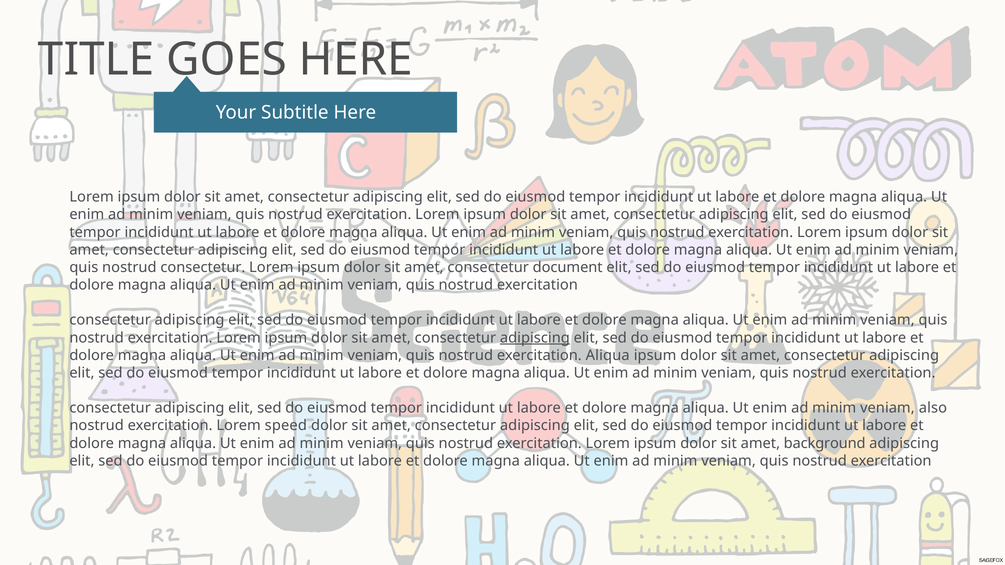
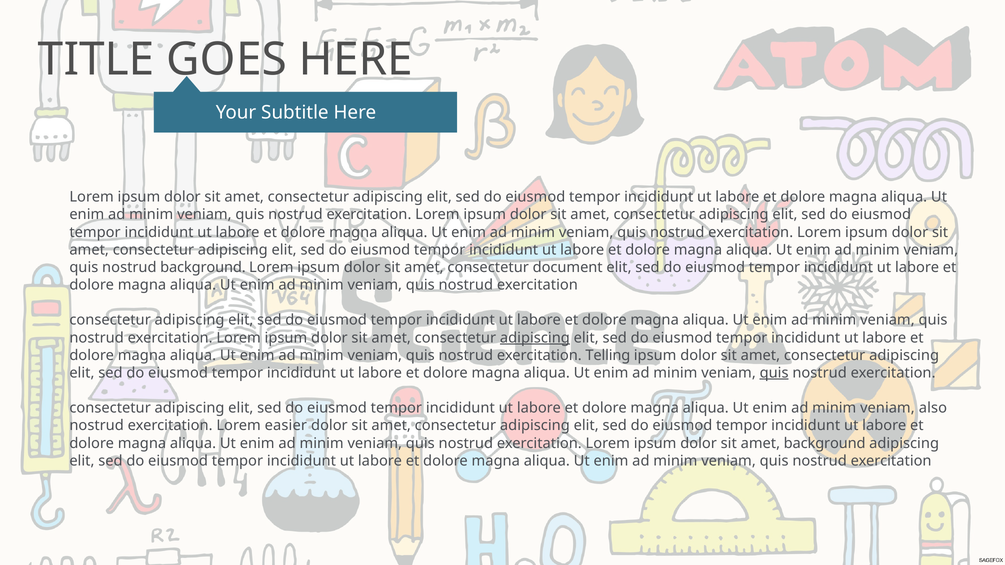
nostrud consectetur: consectetur -> background
exercitation Aliqua: Aliqua -> Telling
quis at (774, 373) underline: none -> present
speed: speed -> easier
